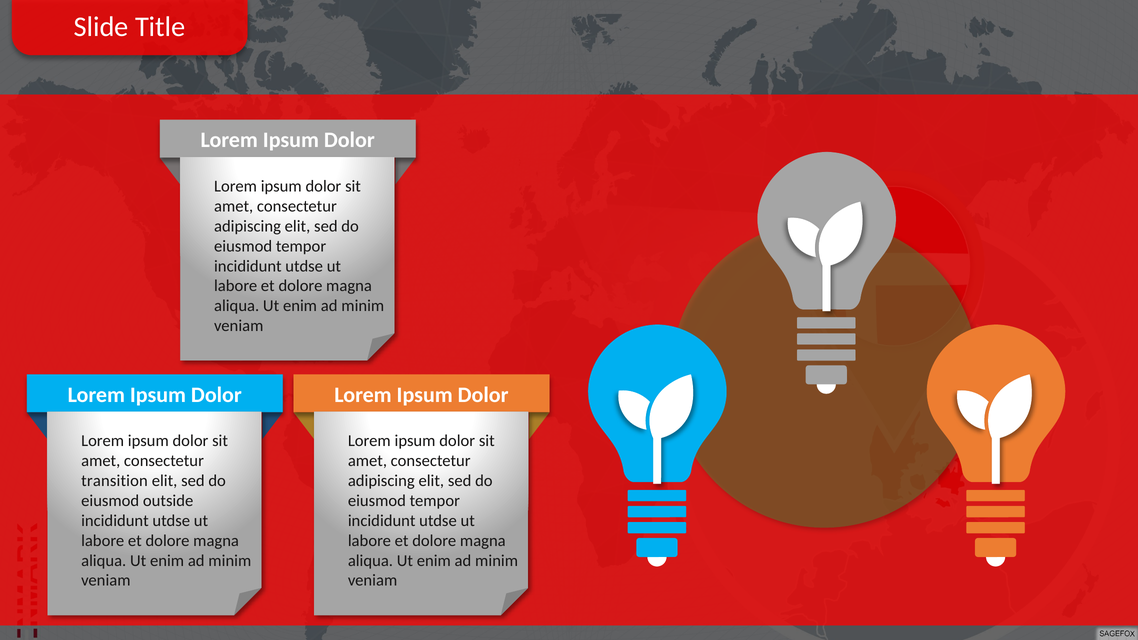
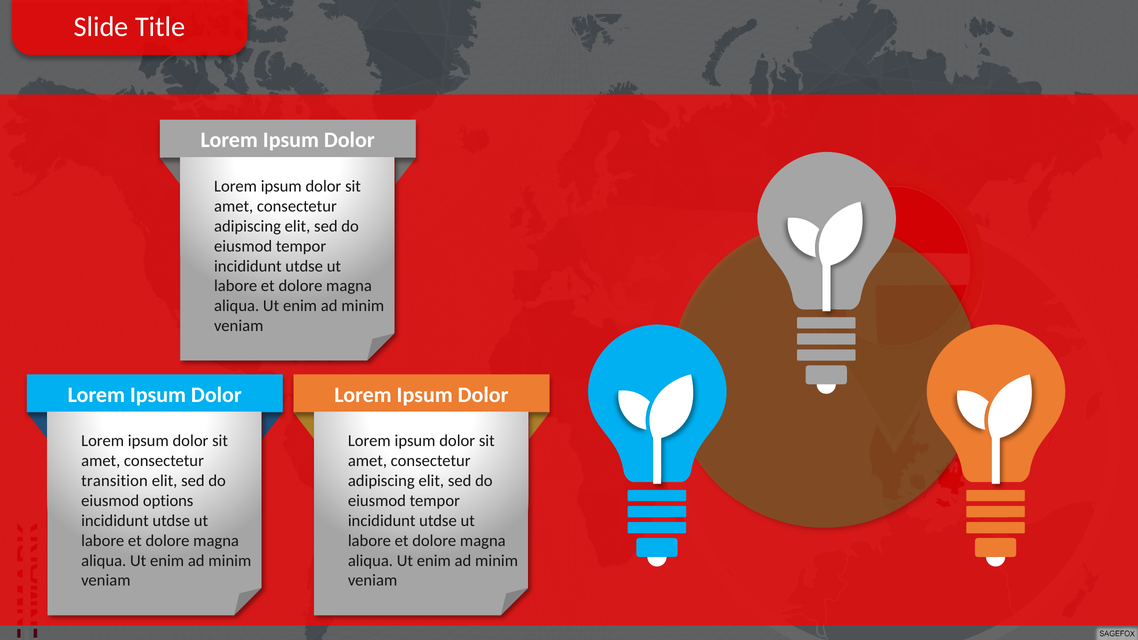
outside: outside -> options
